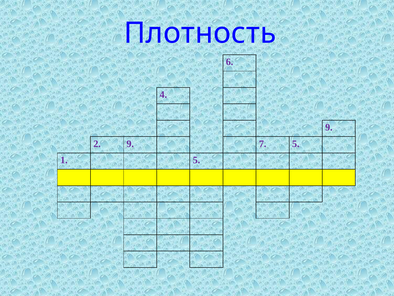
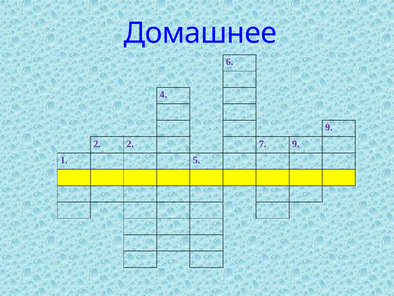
Плотность: Плотность -> Домашнее
2 9: 9 -> 2
7 5: 5 -> 9
